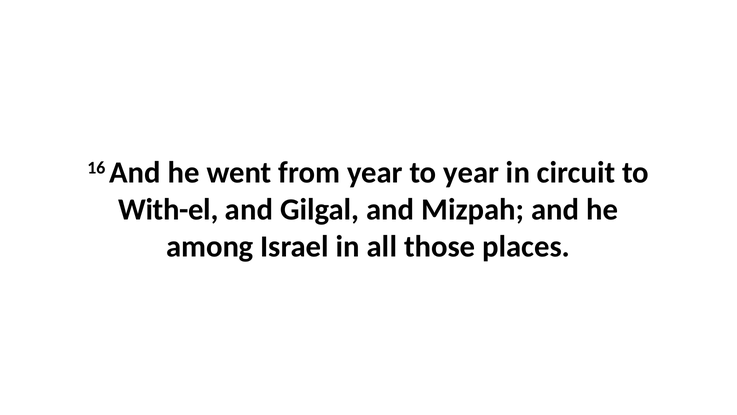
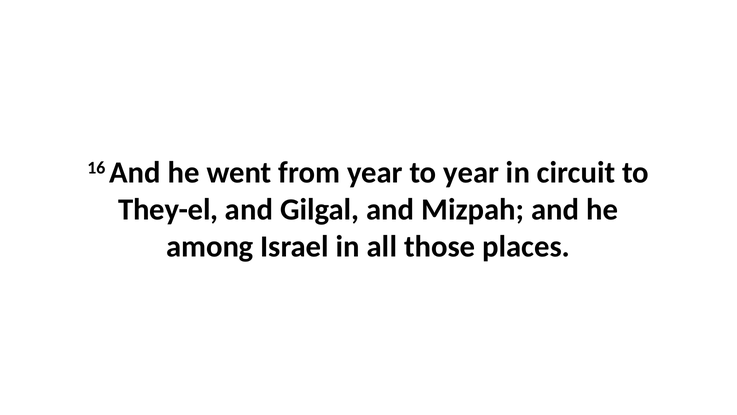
With-el: With-el -> They-el
